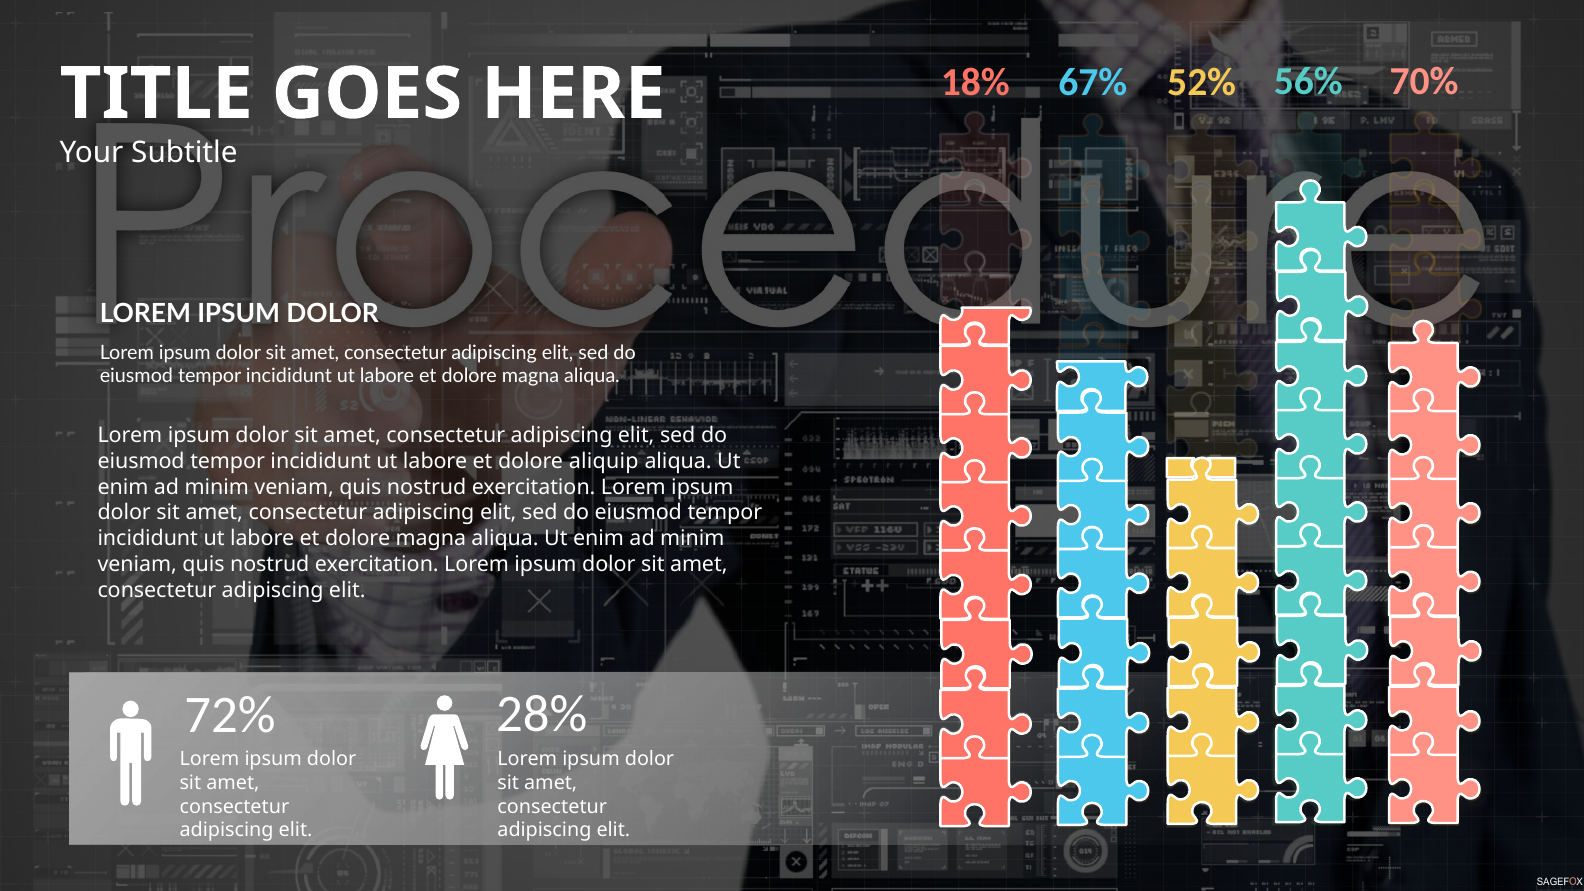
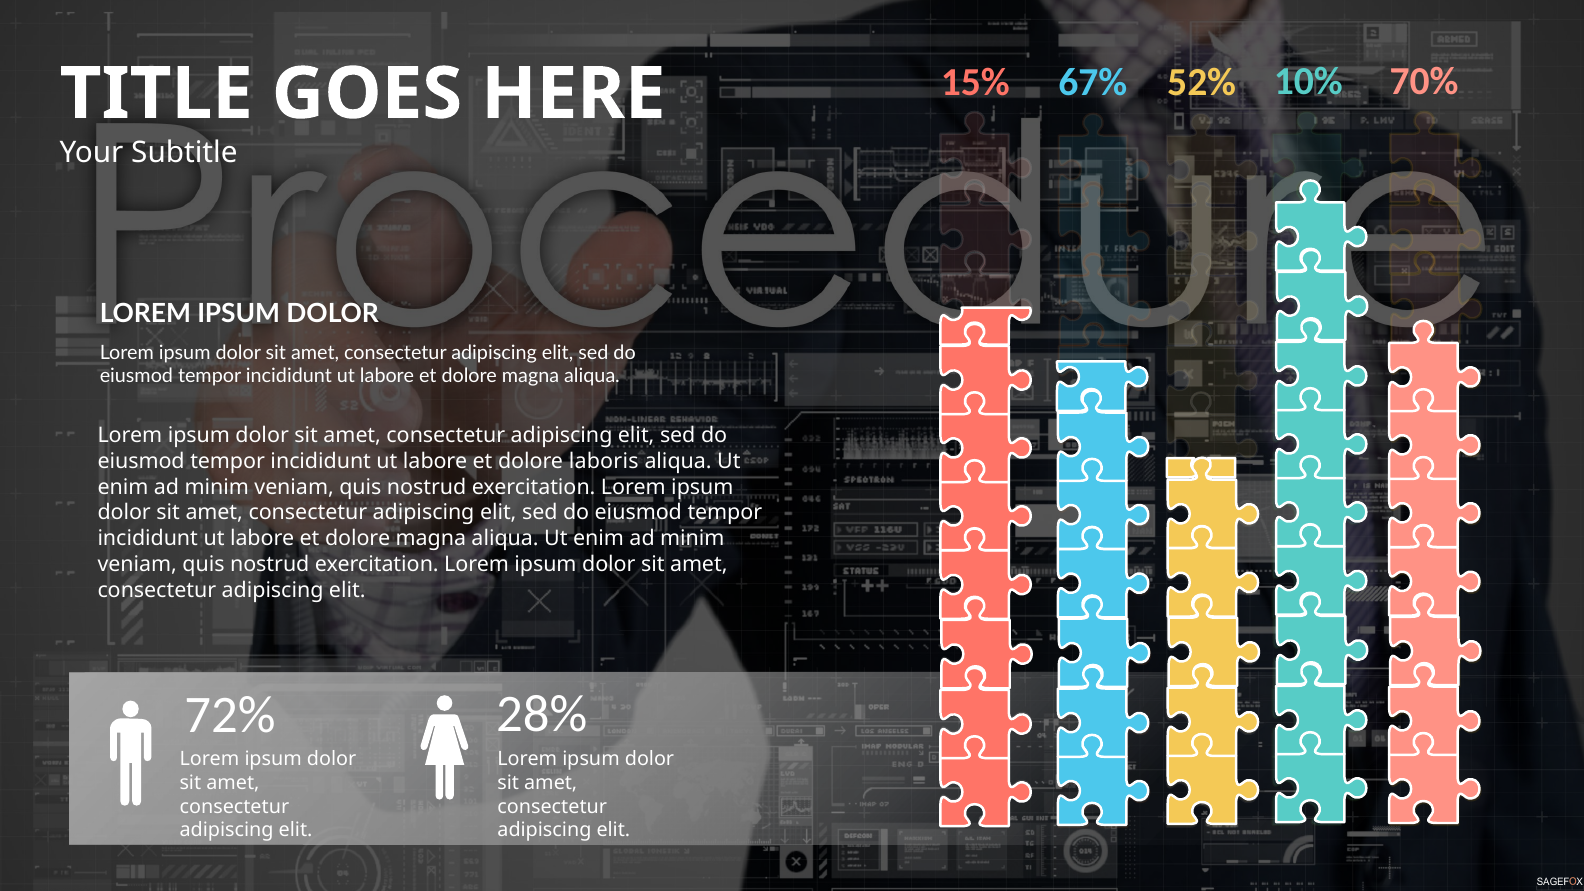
18%: 18% -> 15%
56%: 56% -> 10%
aliquip: aliquip -> laboris
